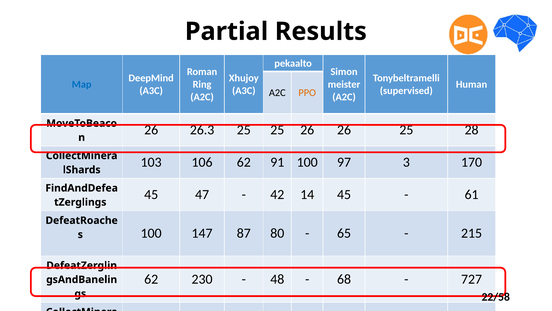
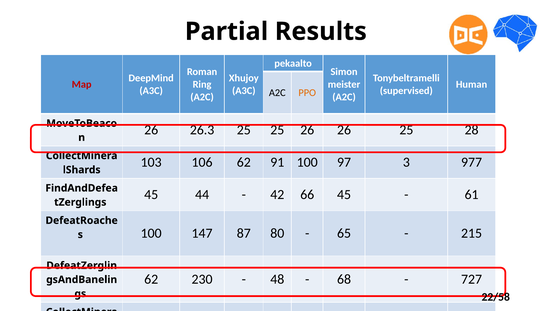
Map colour: blue -> red
170: 170 -> 977
47: 47 -> 44
14: 14 -> 66
